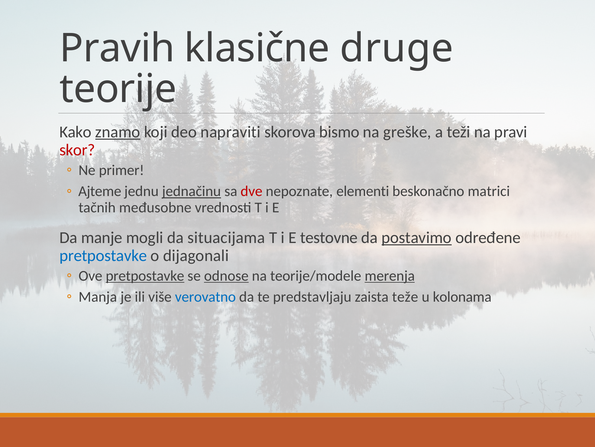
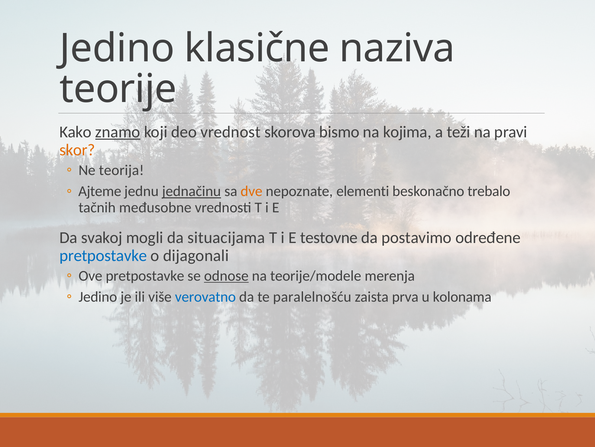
Pravih at (117, 48): Pravih -> Jedino
druge: druge -> naziva
napraviti: napraviti -> vrednost
greške: greške -> kojima
skor colour: red -> orange
primer: primer -> teorija
dve colour: red -> orange
matrici: matrici -> trebalo
manje: manje -> svakoj
postavimo underline: present -> none
pretpostavke at (145, 275) underline: present -> none
merenja underline: present -> none
Manja at (98, 297): Manja -> Jedino
predstavljaju: predstavljaju -> paralelnošću
teže: teže -> prva
